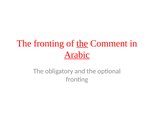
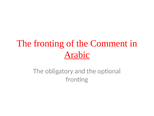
the at (82, 43) underline: present -> none
